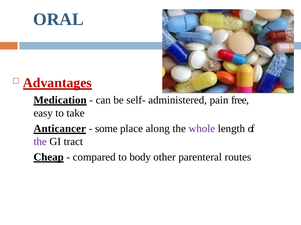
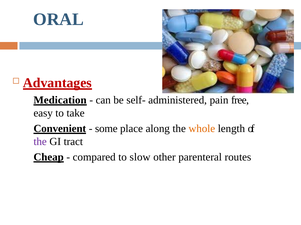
Anticancer: Anticancer -> Convenient
whole colour: purple -> orange
body: body -> slow
